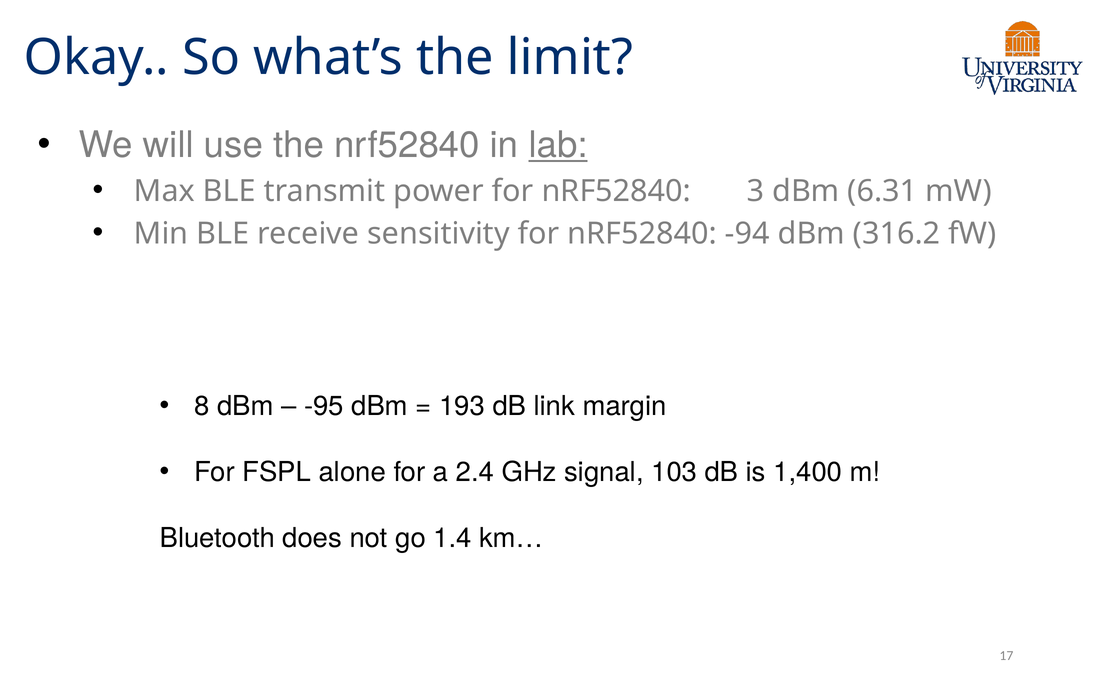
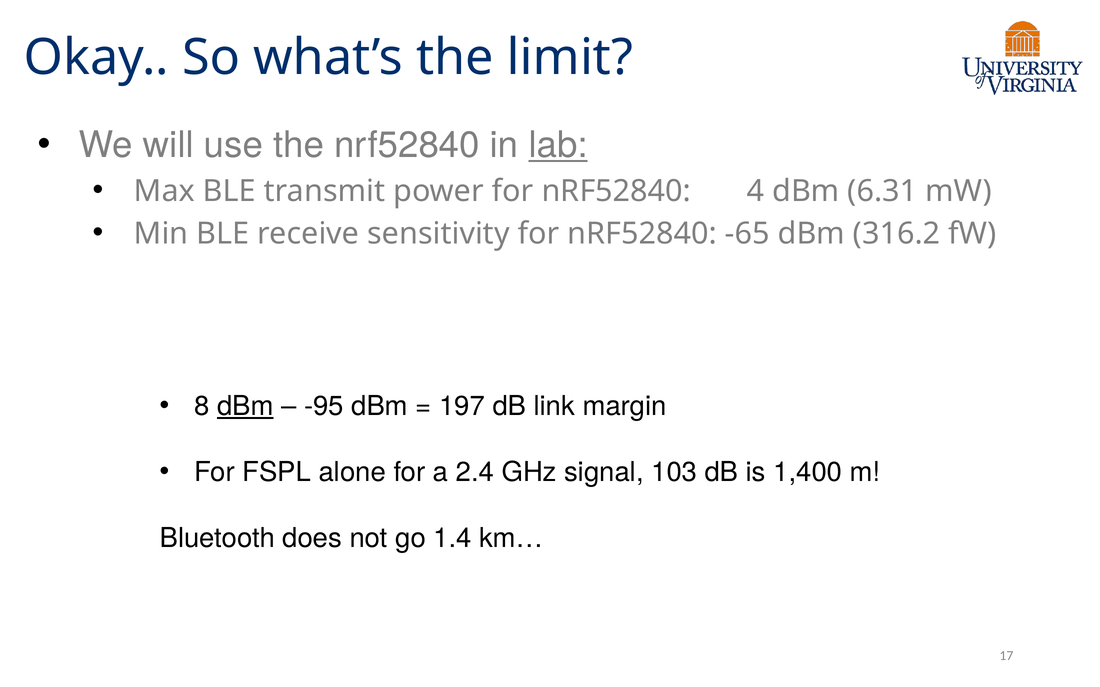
3: 3 -> 4
-94: -94 -> -65
dBm at (245, 407) underline: none -> present
193: 193 -> 197
